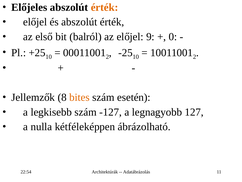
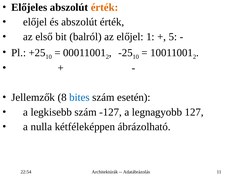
9: 9 -> 1
0: 0 -> 5
bites colour: orange -> blue
